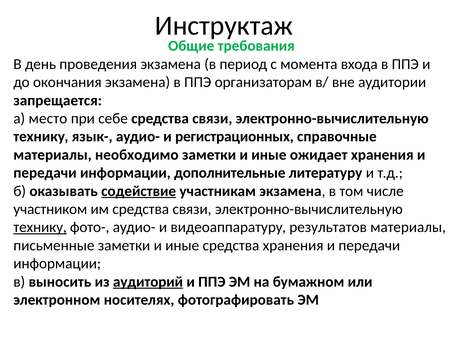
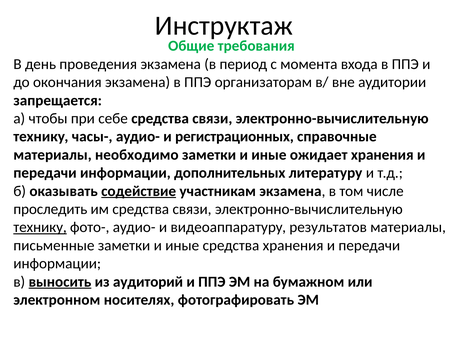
место: место -> чтобы
язык-: язык- -> часы-
дополнительные: дополнительные -> дополнительных
участником: участником -> проследить
выносить underline: none -> present
аудиторий underline: present -> none
